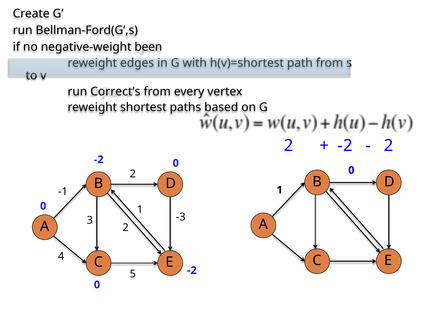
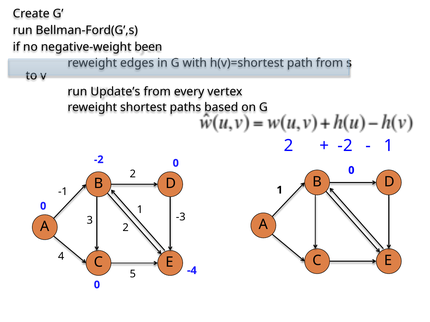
Correct’s: Correct’s -> Update’s
2 at (389, 146): 2 -> 1
-2 at (192, 271): -2 -> -4
